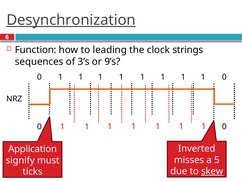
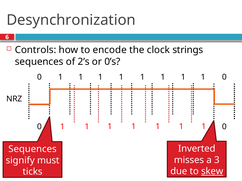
Desynchronization underline: present -> none
Function: Function -> Controls
leading: leading -> encode
3’s: 3’s -> 2’s
9’s: 9’s -> 0’s
Application at (33, 149): Application -> Sequences
5: 5 -> 3
